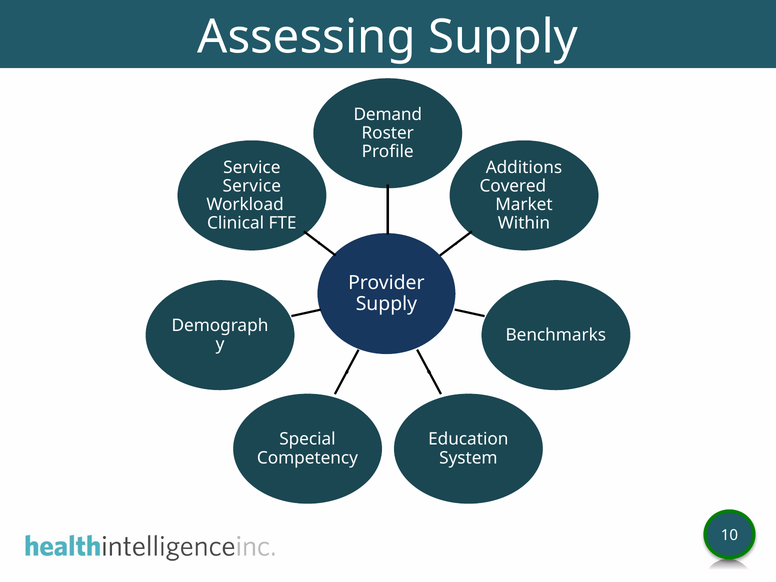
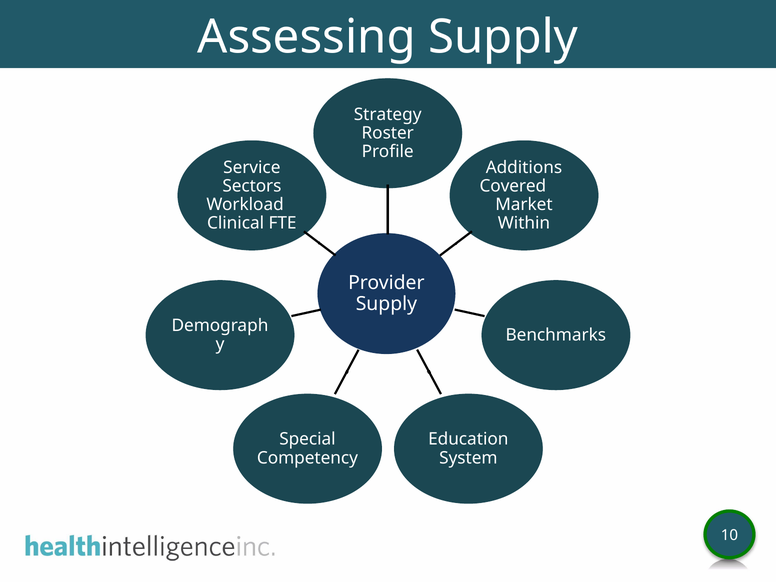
Demand: Demand -> Strategy
Service at (252, 186): Service -> Sectors
